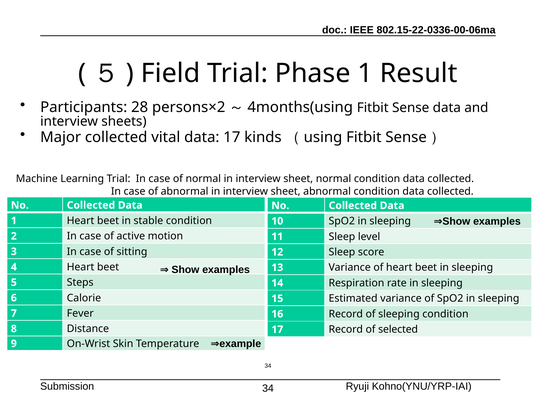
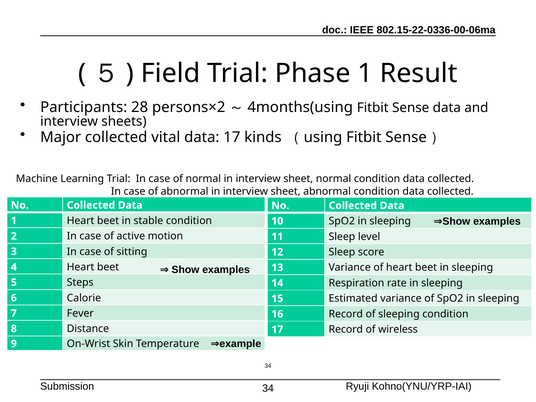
selected: selected -> wireless
